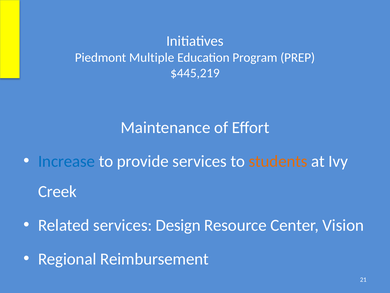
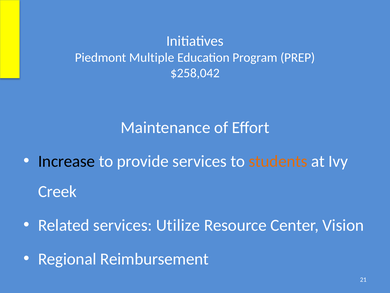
$445,219: $445,219 -> $258,042
Increase colour: blue -> black
Design: Design -> Utilize
